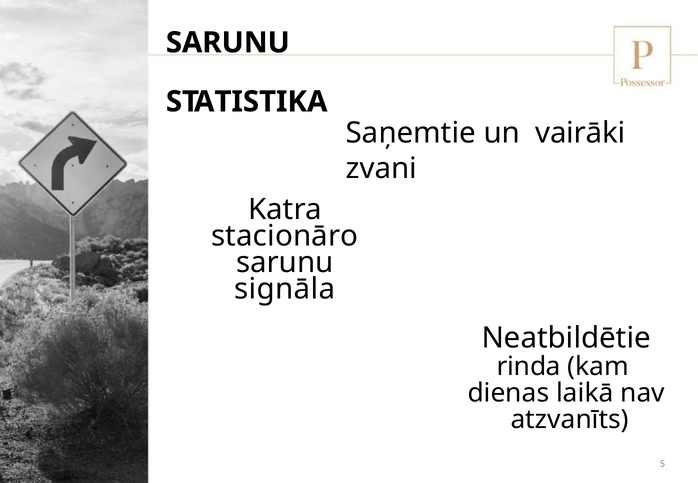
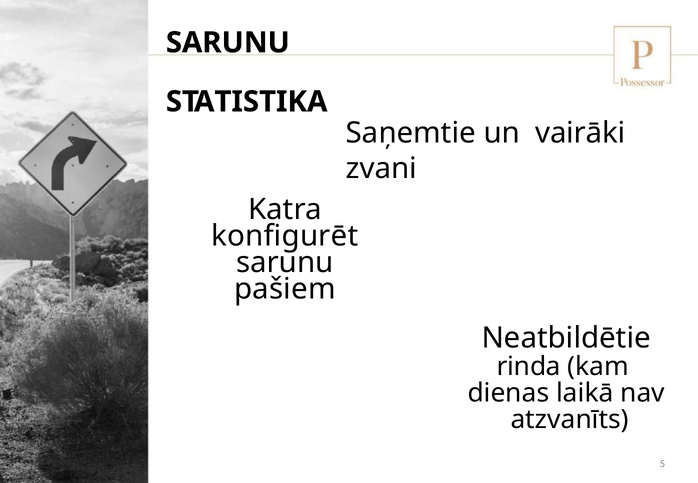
stacionāro: stacionāro -> konfigurēt
signāla: signāla -> pašiem
